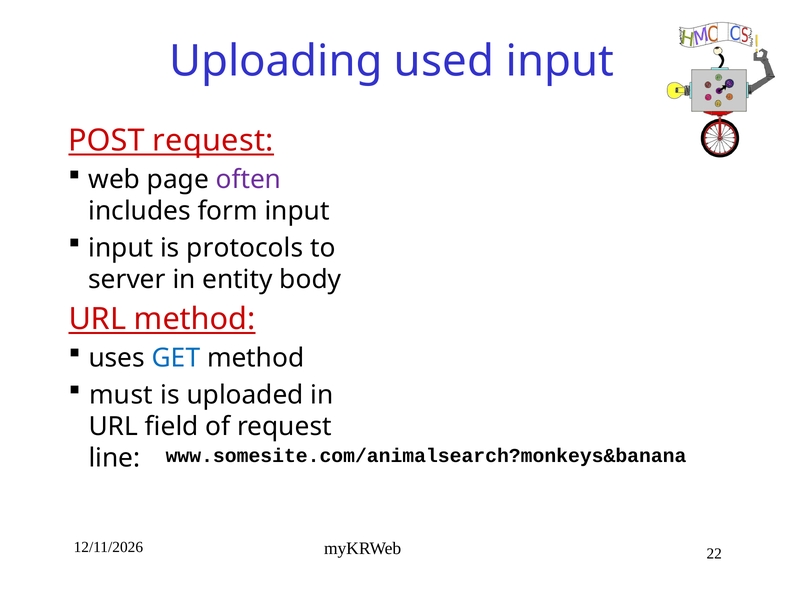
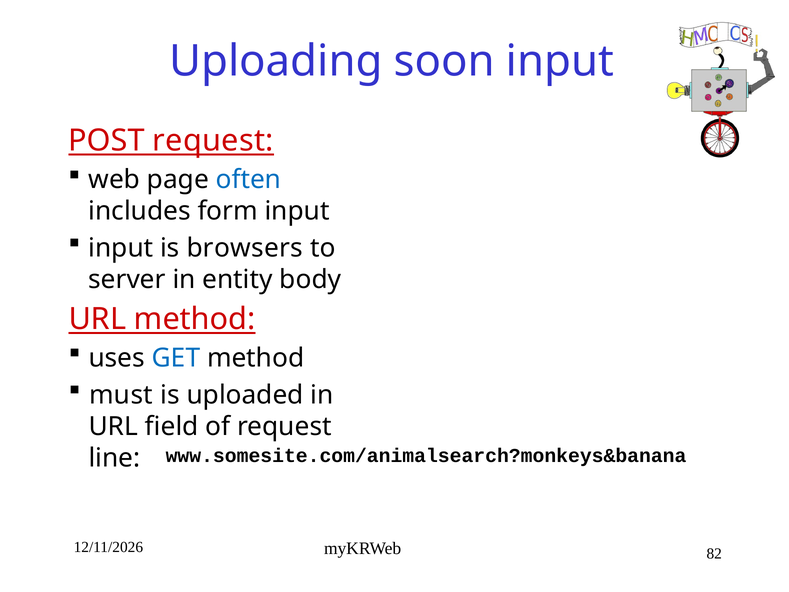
used: used -> soon
often colour: purple -> blue
protocols: protocols -> browsers
22: 22 -> 82
